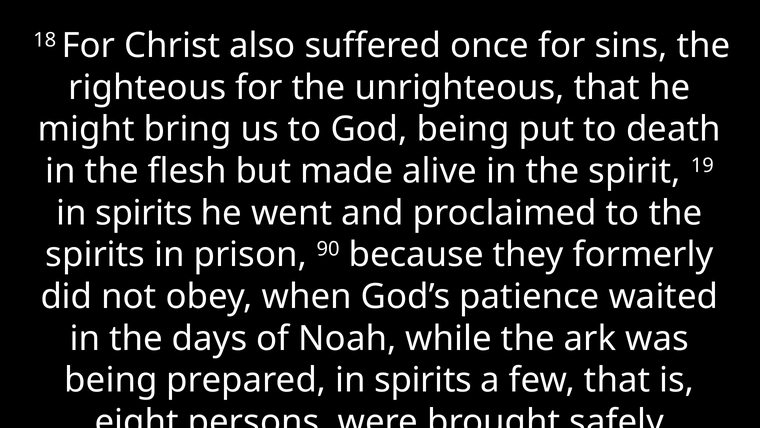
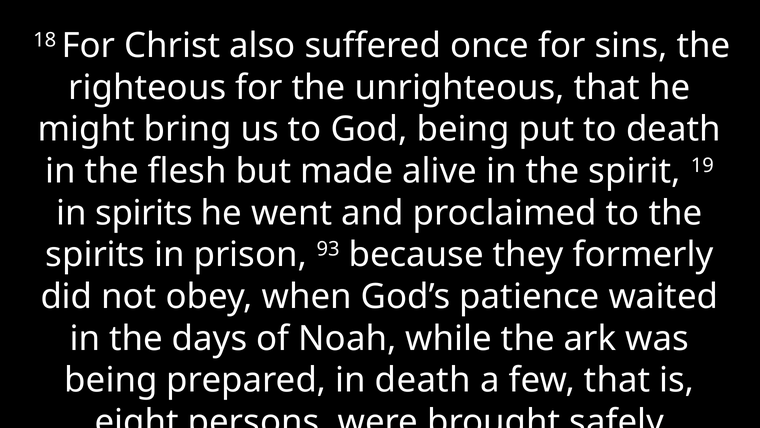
90: 90 -> 93
prepared in spirits: spirits -> death
